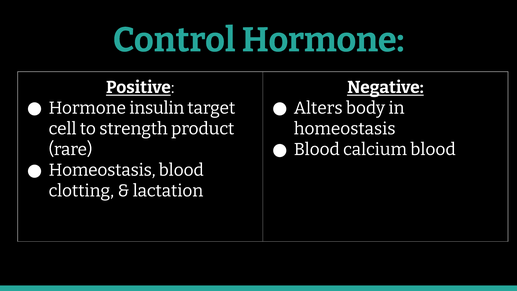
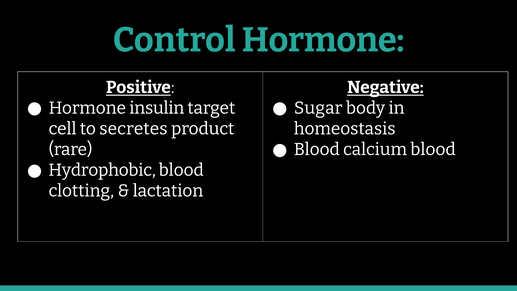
Alters: Alters -> Sugar
strength: strength -> secretes
Homeostasis at (102, 170): Homeostasis -> Hydrophobic
